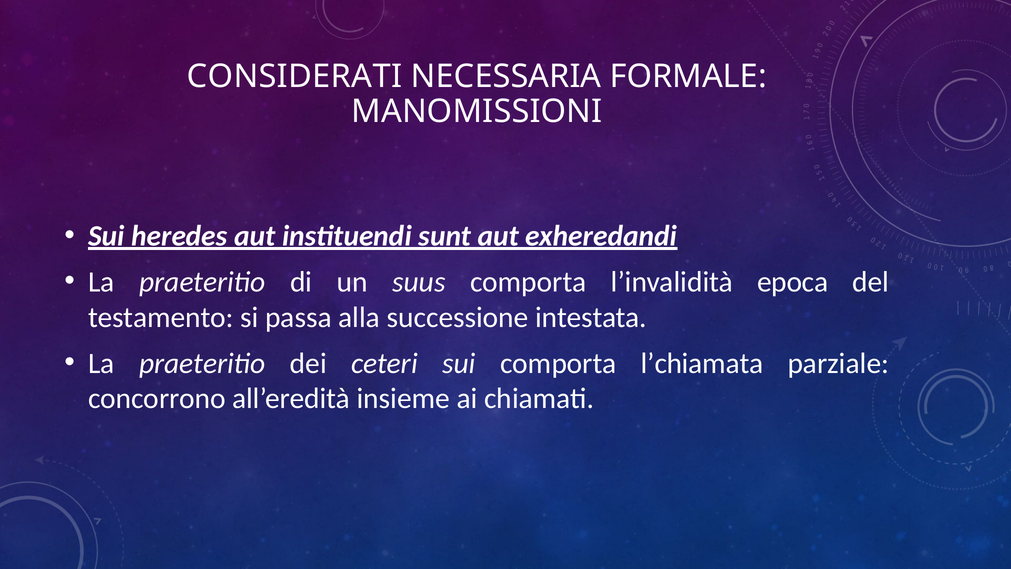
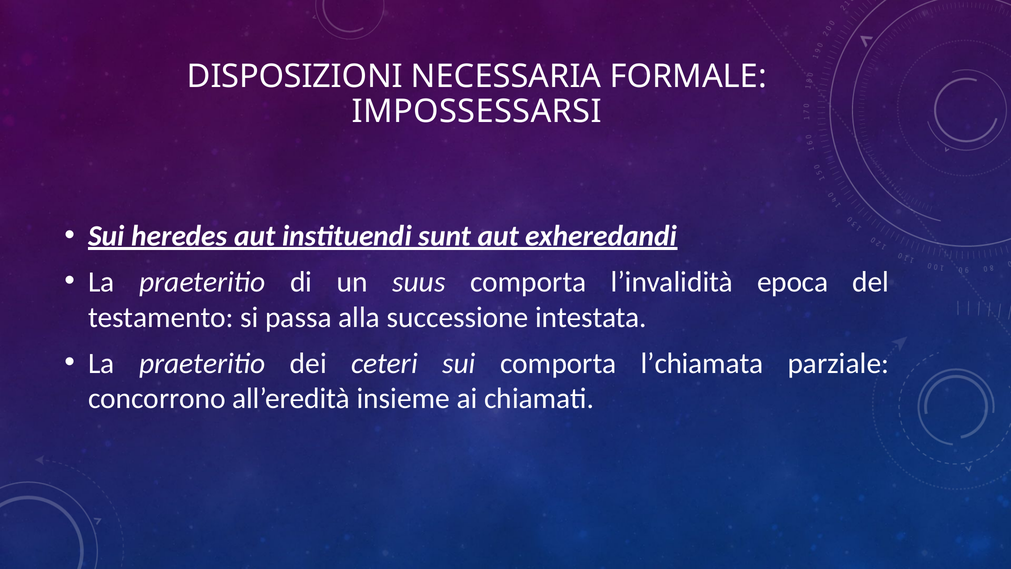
CONSIDERATI: CONSIDERATI -> DISPOSIZIONI
MANOMISSIONI: MANOMISSIONI -> IMPOSSESSARSI
